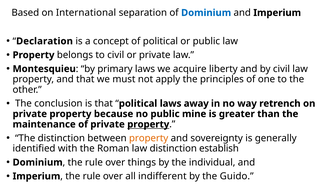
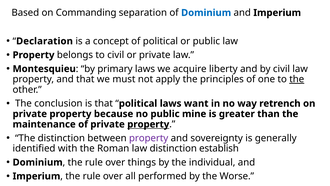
International: International -> Commanding
the at (297, 79) underline: none -> present
away: away -> want
property at (149, 138) colour: orange -> purple
indifferent: indifferent -> performed
Guido: Guido -> Worse
